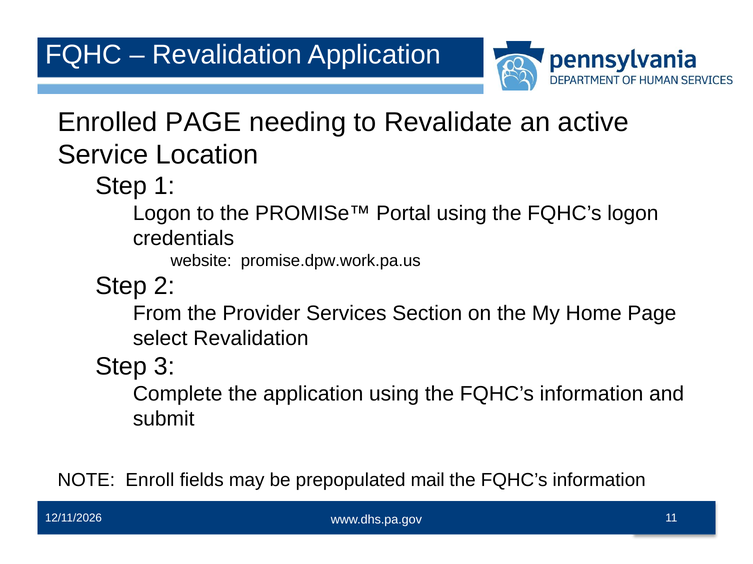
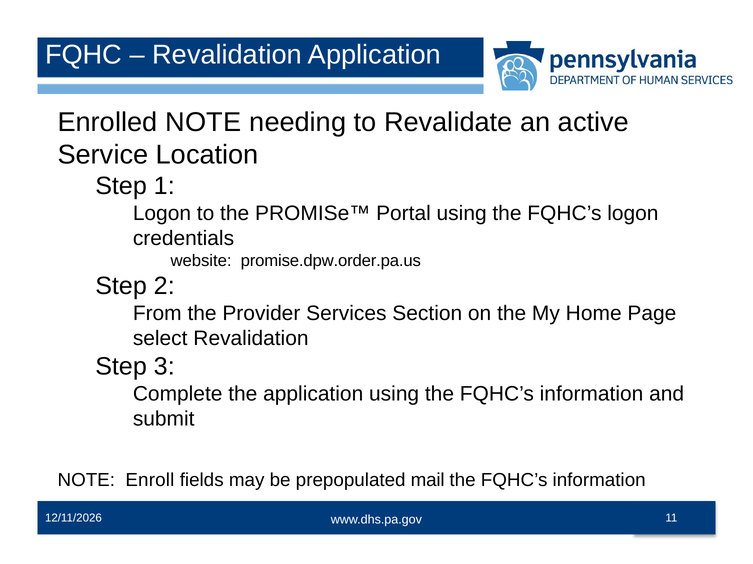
Enrolled PAGE: PAGE -> NOTE
promise.dpw.work.pa.us: promise.dpw.work.pa.us -> promise.dpw.order.pa.us
